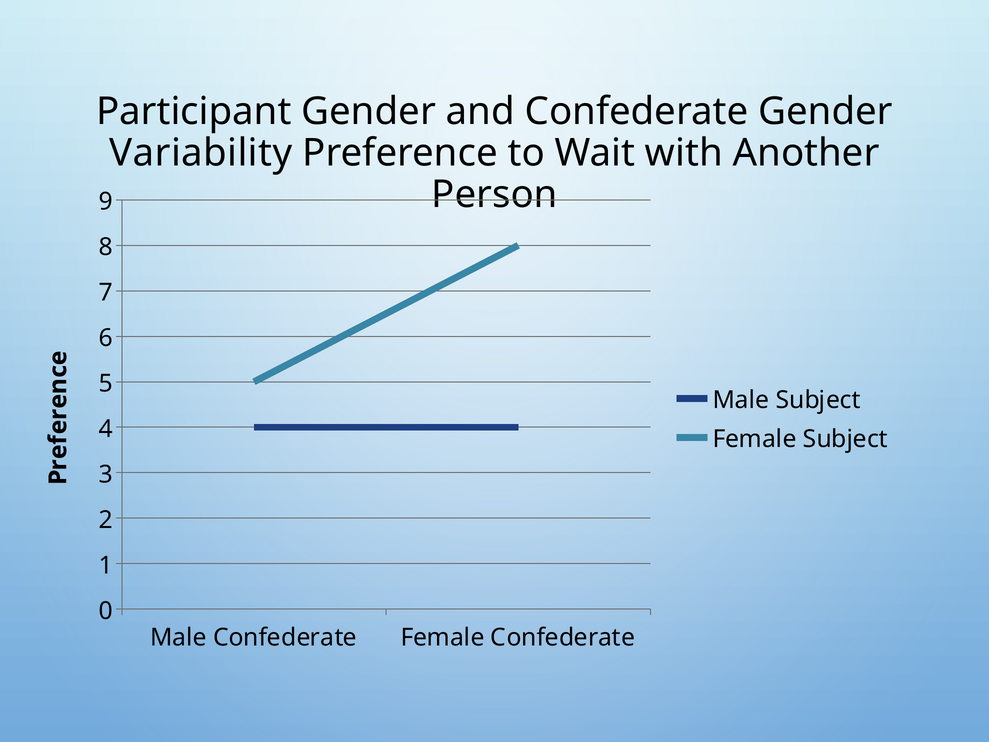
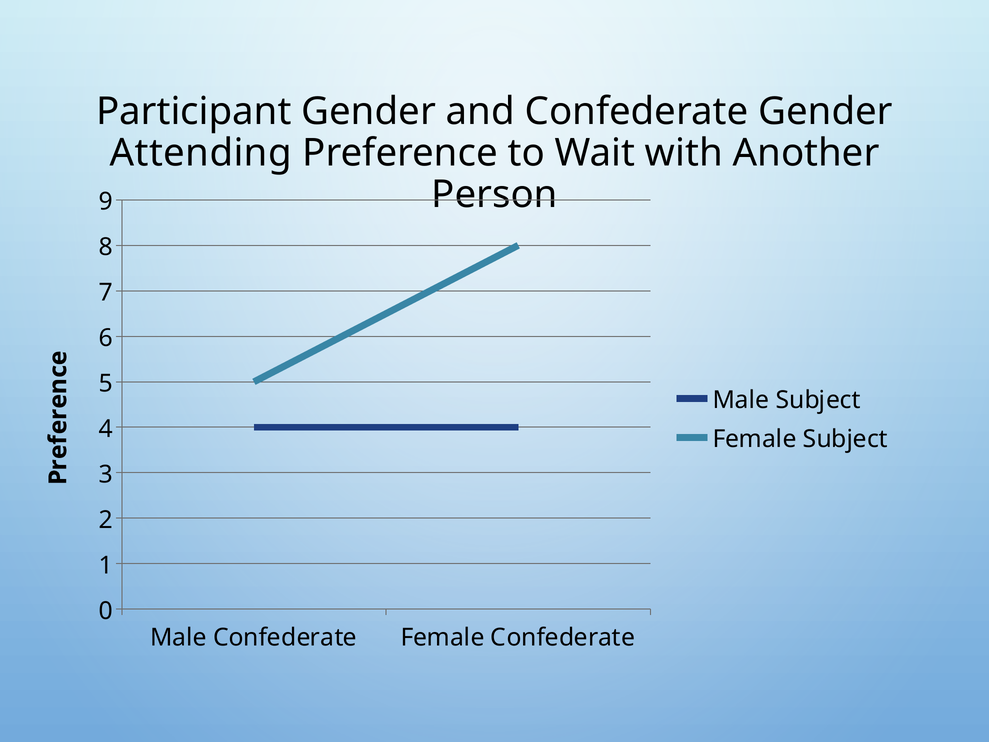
Variability: Variability -> Attending
